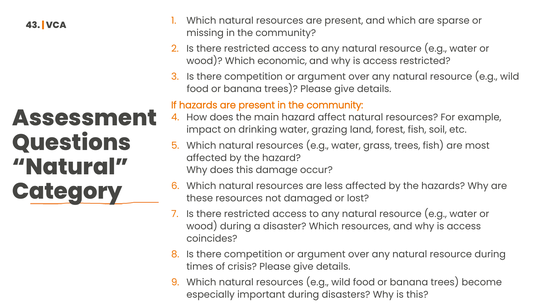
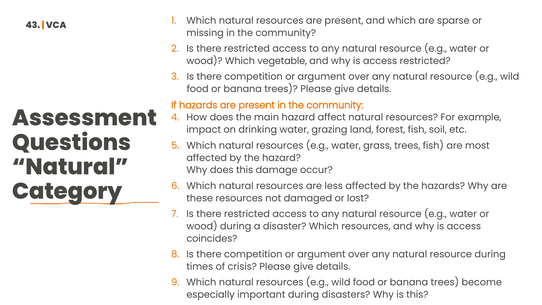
economic: economic -> vegetable
